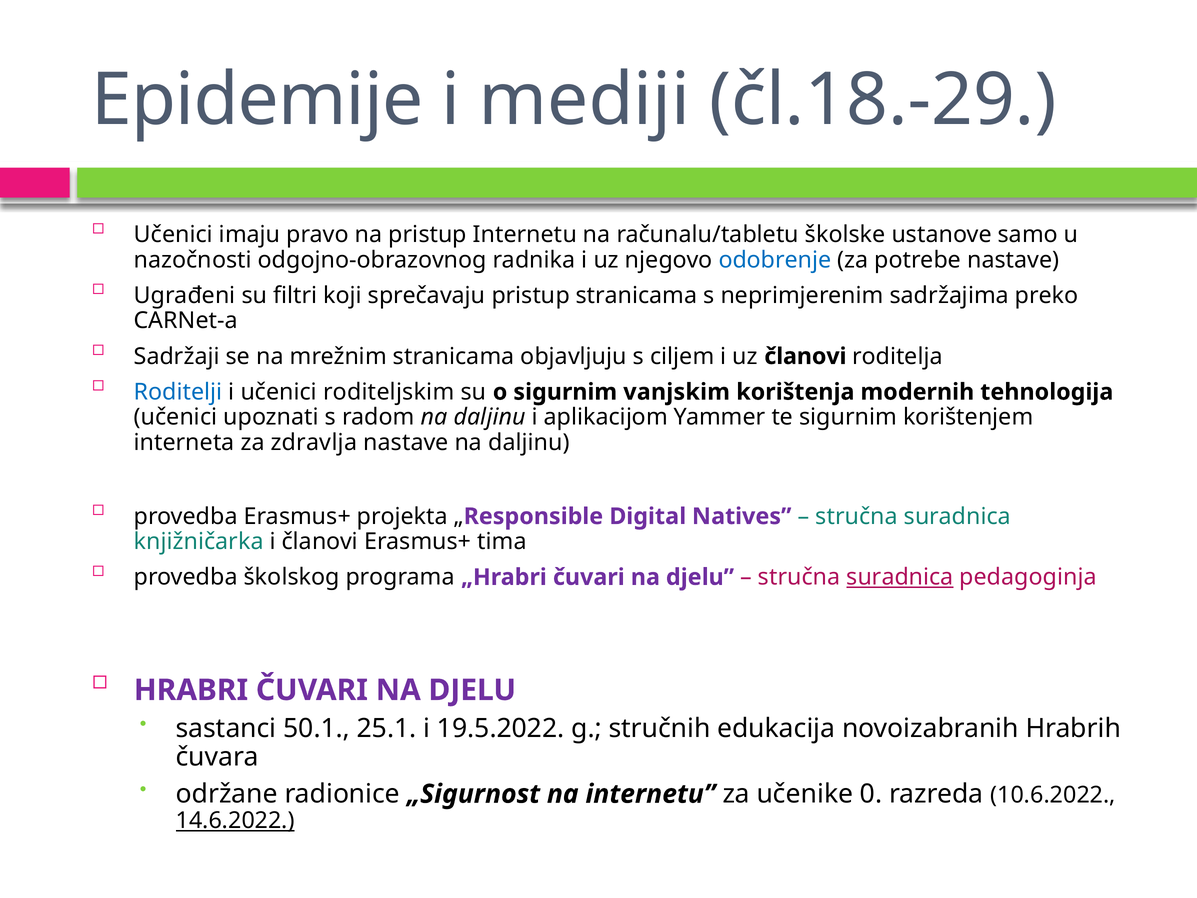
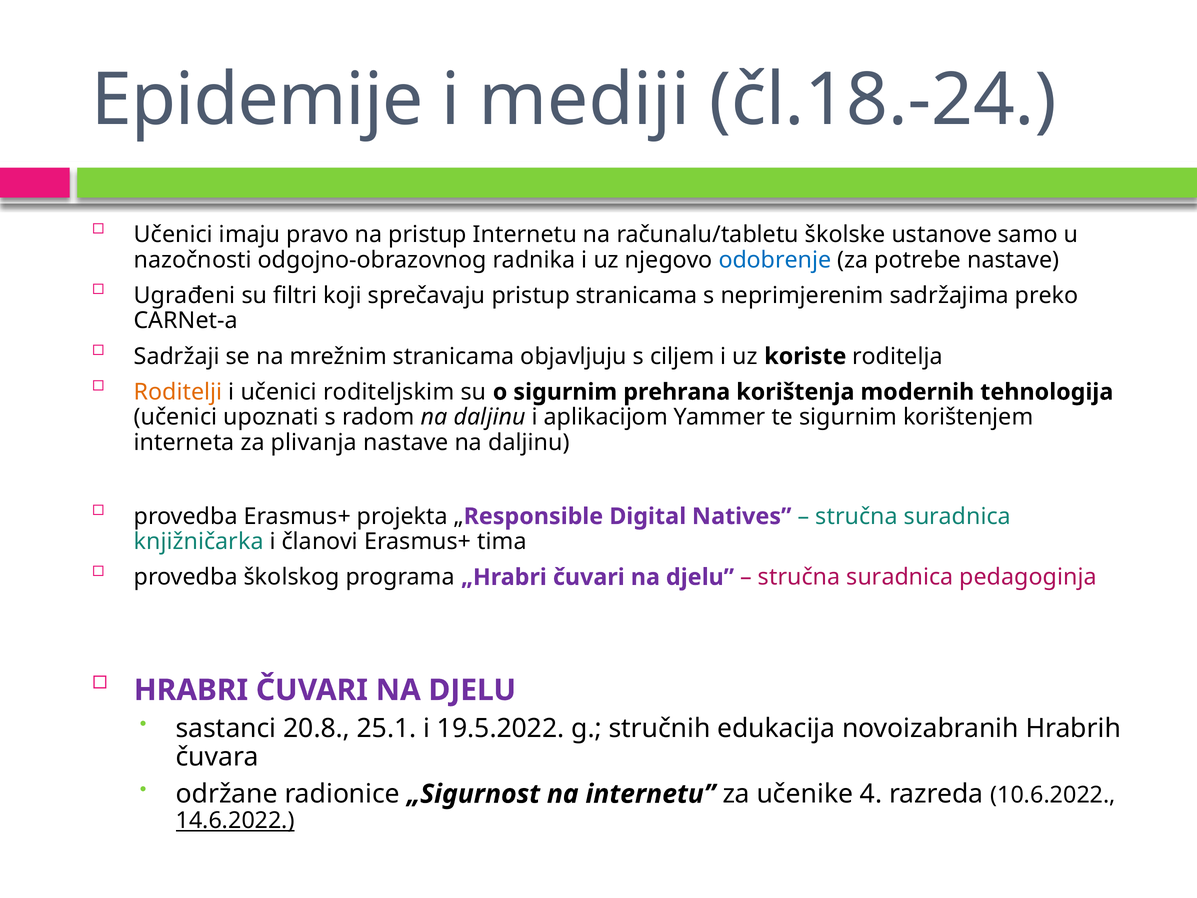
čl.18.-29: čl.18.-29 -> čl.18.-24
uz članovi: članovi -> koriste
Roditelji colour: blue -> orange
vanjskim: vanjskim -> prehrana
zdravlja: zdravlja -> plivanja
suradnica at (900, 577) underline: present -> none
50.1: 50.1 -> 20.8
0: 0 -> 4
